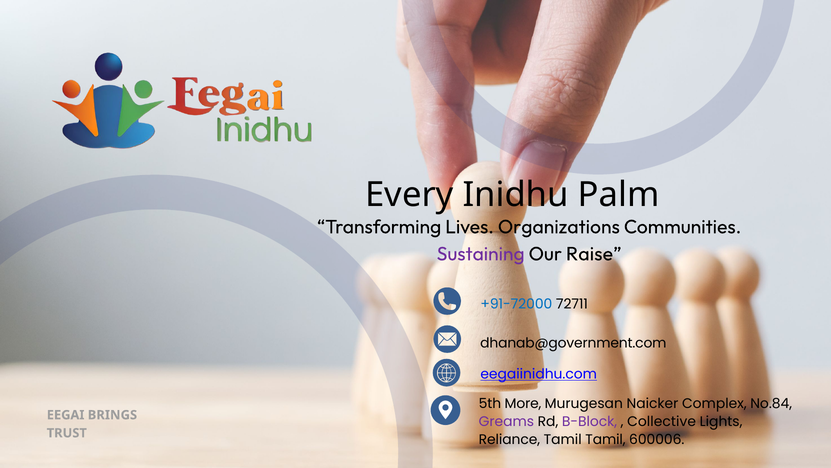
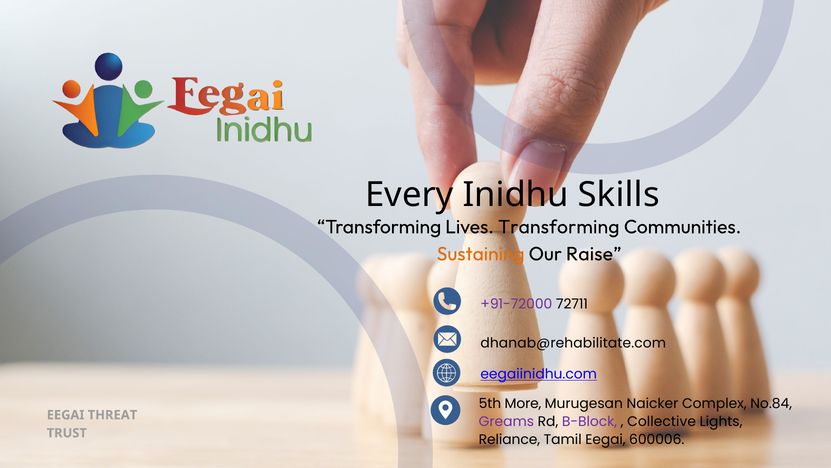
Palm: Palm -> Skills
Lives Organizations: Organizations -> Transforming
Sustaining colour: purple -> orange
+91-72000 colour: blue -> purple
dhanab@government.com: dhanab@government.com -> dhanab@rehabilitate.com
BRINGS: BRINGS -> THREAT
Tamil Tamil: Tamil -> Eegai
